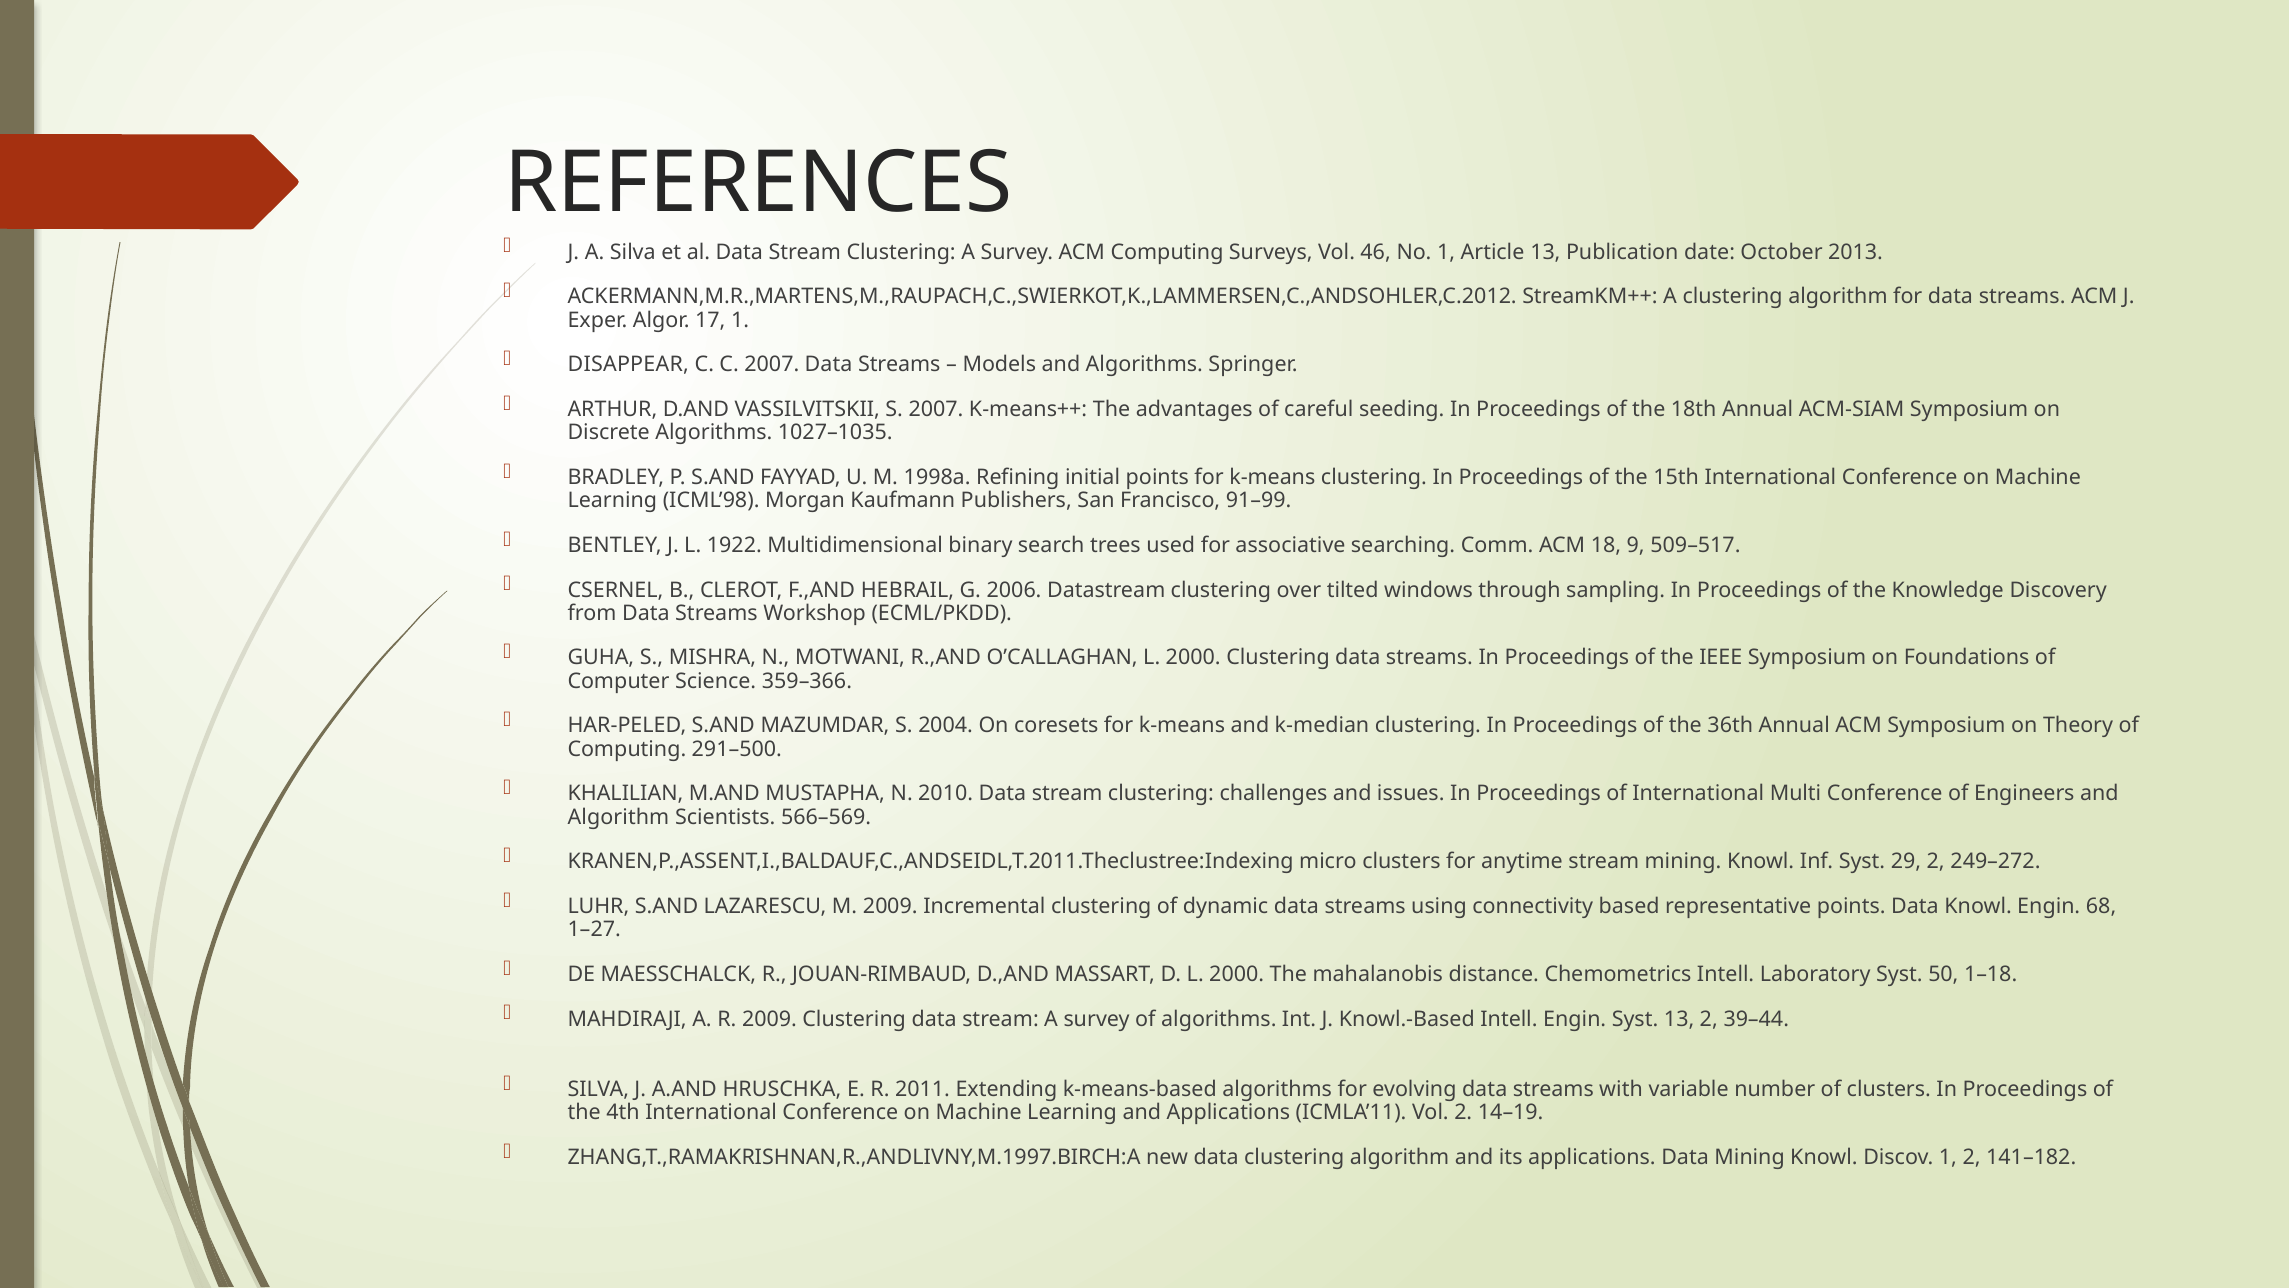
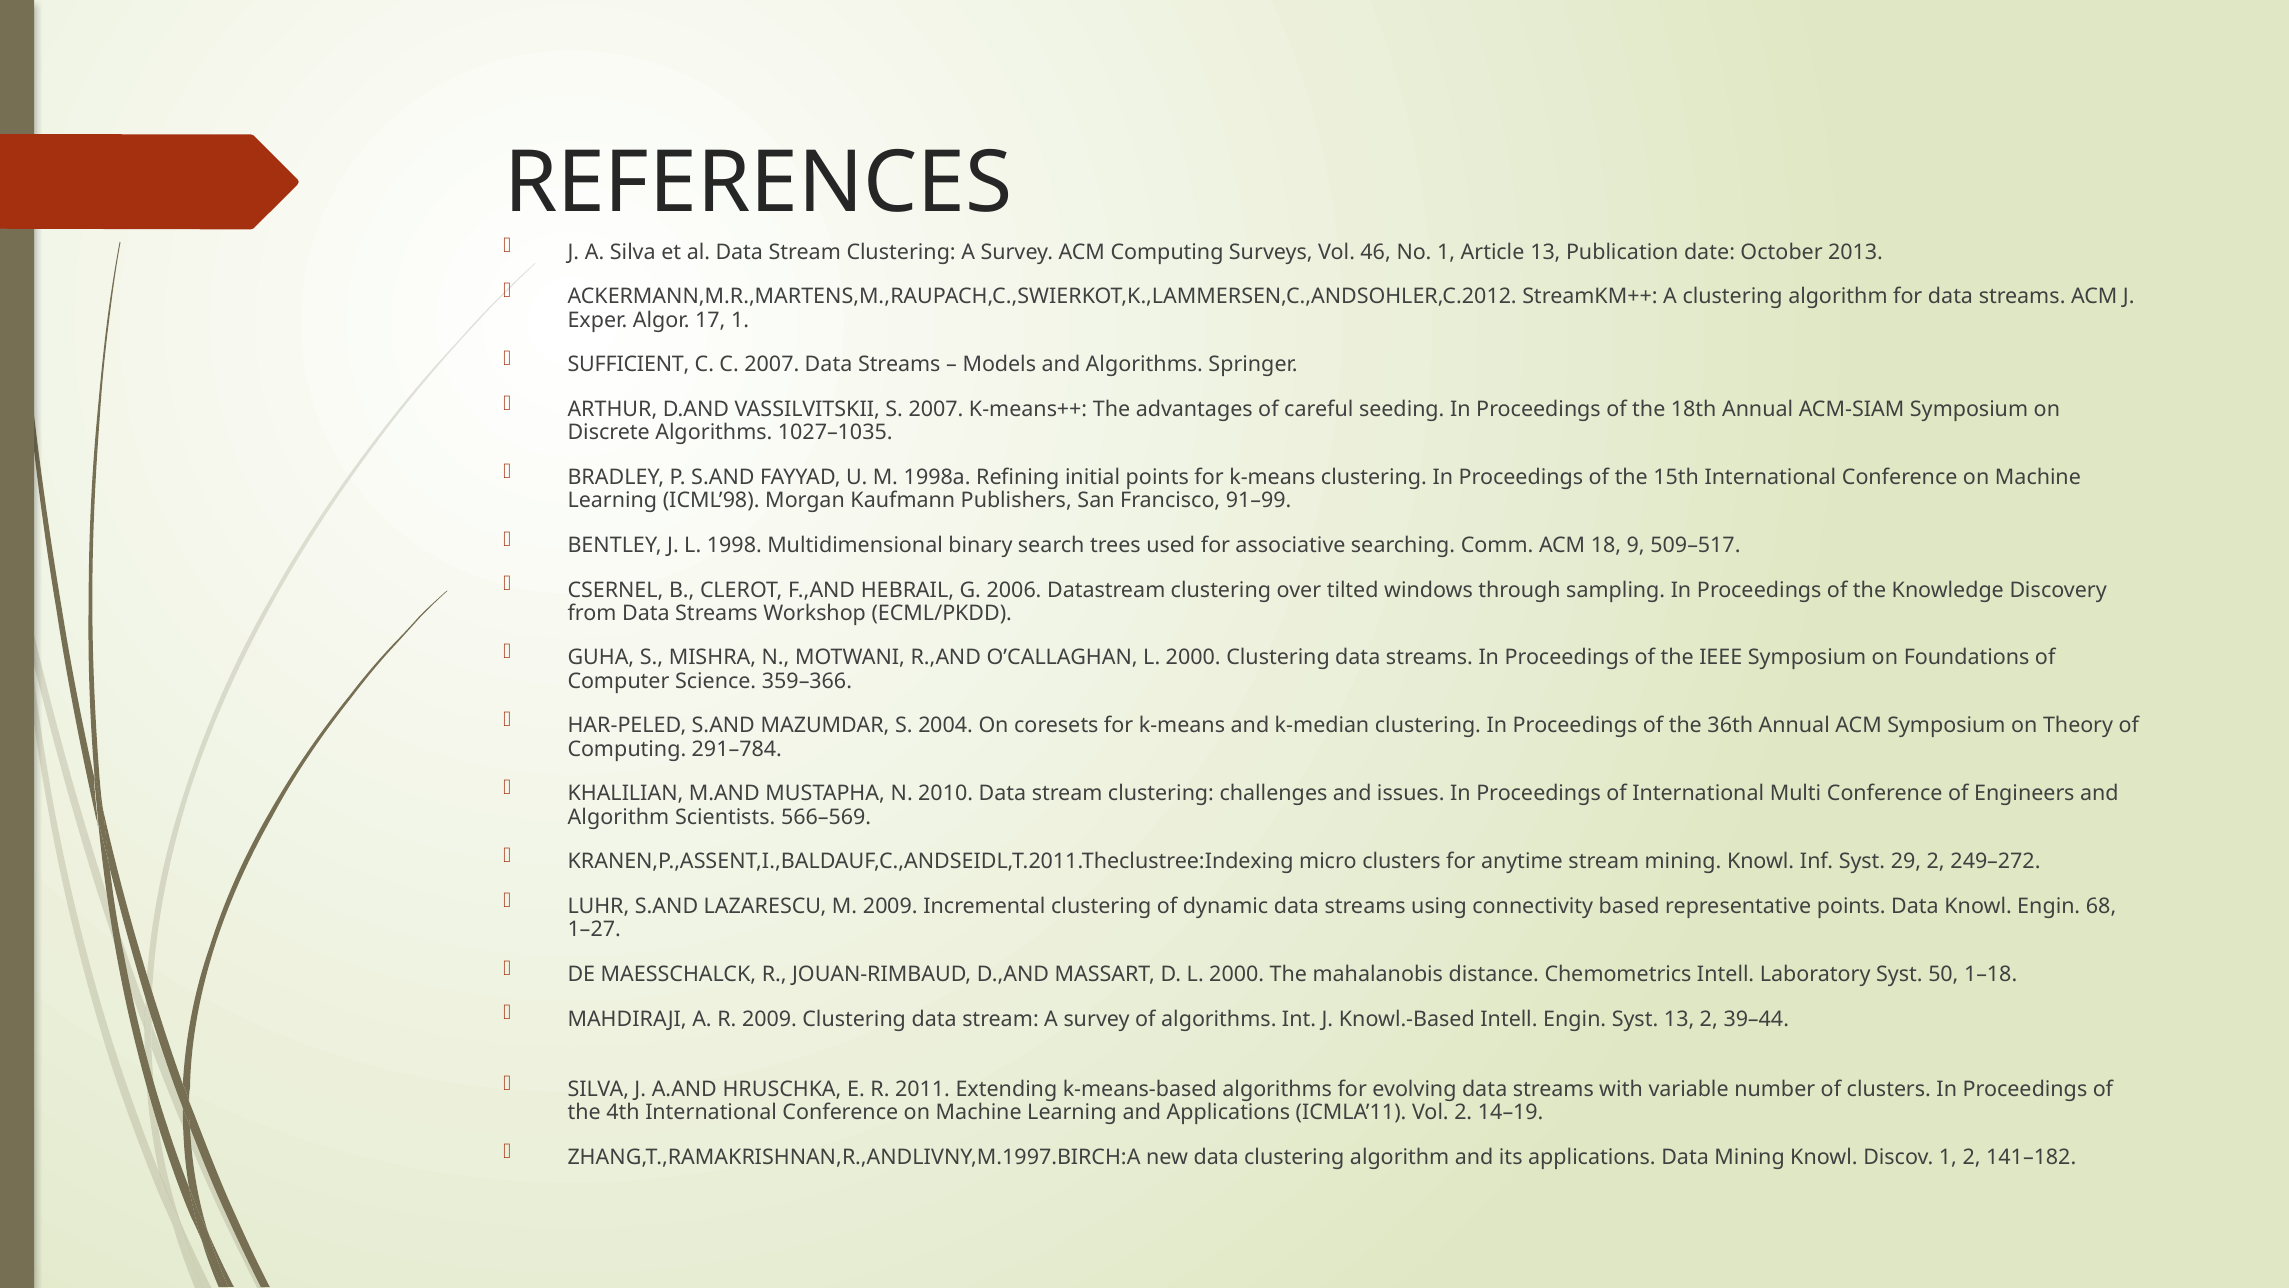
DISAPPEAR: DISAPPEAR -> SUFFICIENT
1922: 1922 -> 1998
291–500: 291–500 -> 291–784
